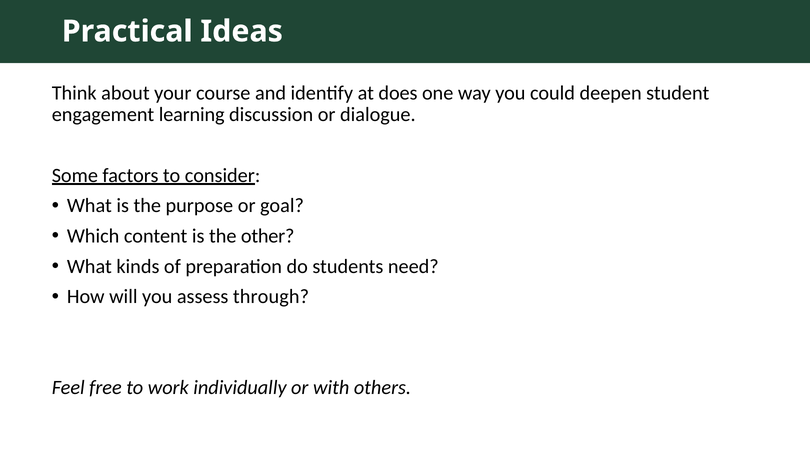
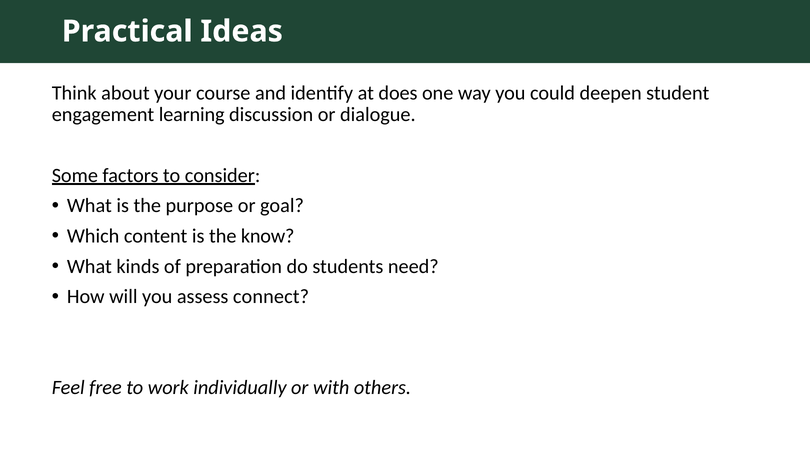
other: other -> know
through: through -> connect
